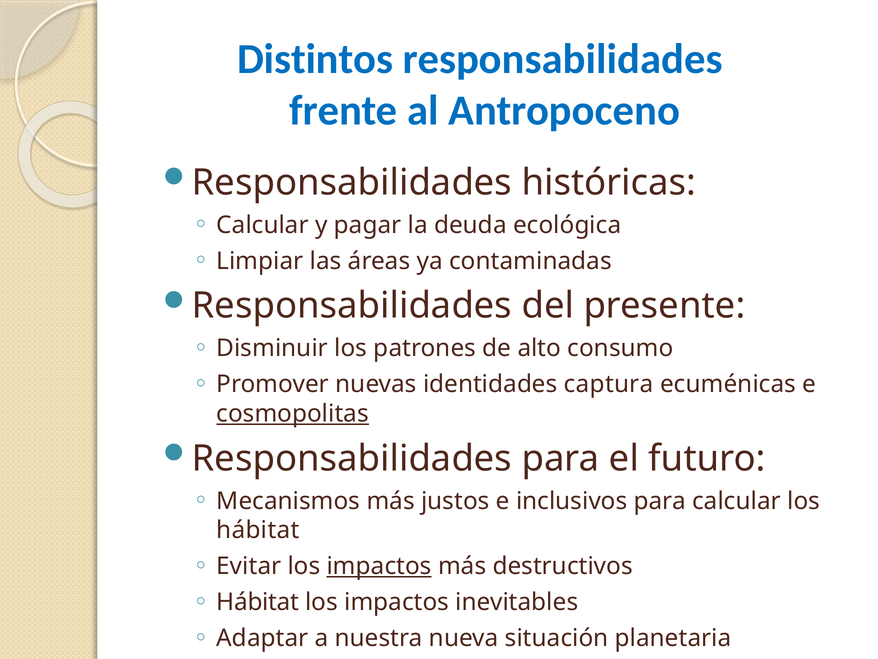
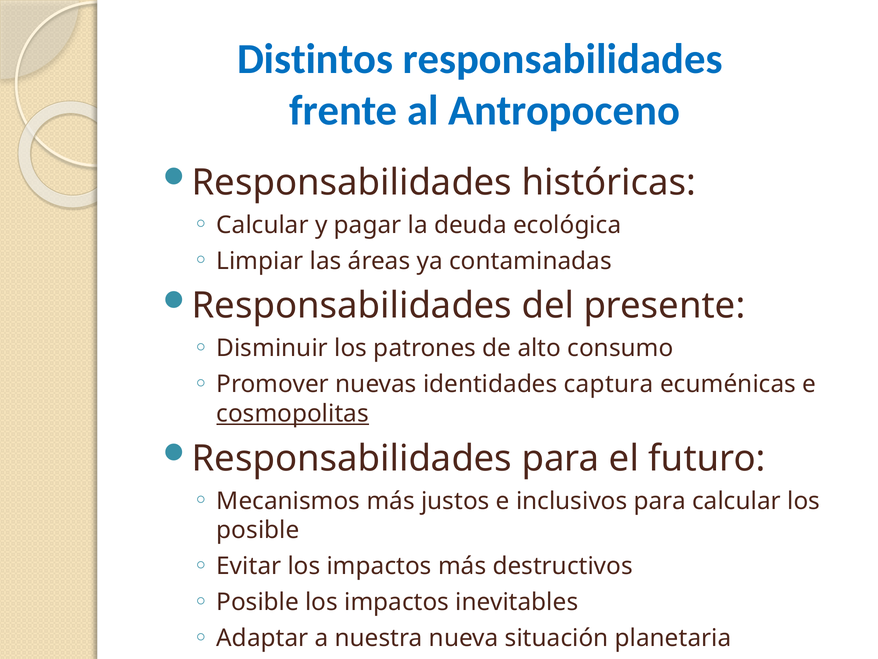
hábitat at (258, 530): hábitat -> posible
impactos at (379, 566) underline: present -> none
Hábitat at (258, 602): Hábitat -> Posible
